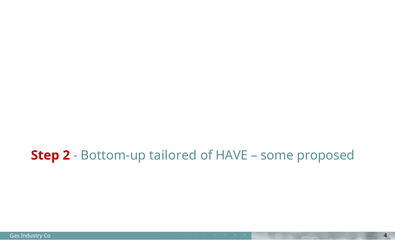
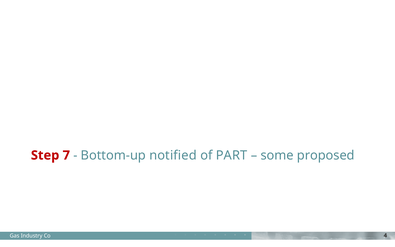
2: 2 -> 7
tailored: tailored -> notified
HAVE: HAVE -> PART
